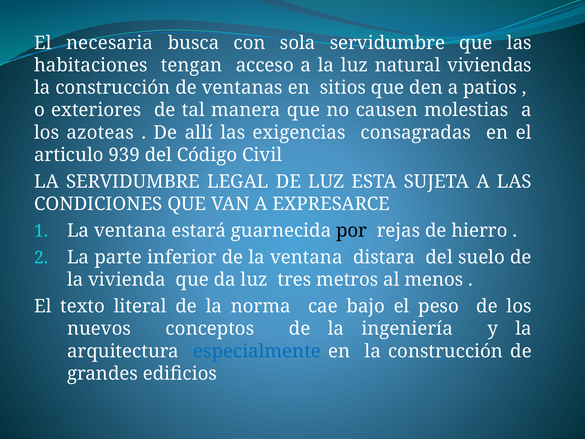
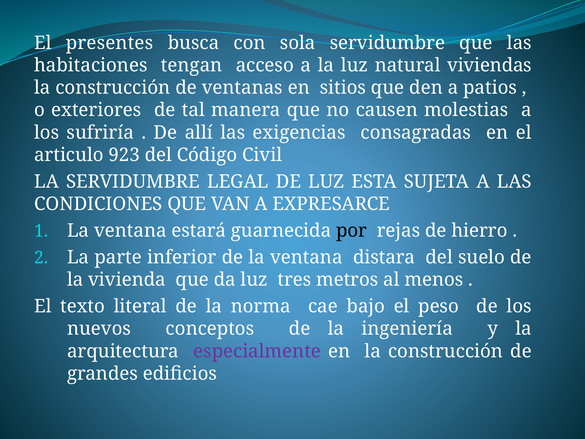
necesaria: necesaria -> presentes
azoteas: azoteas -> sufriría
939: 939 -> 923
especialmente colour: blue -> purple
